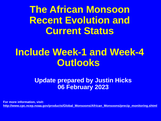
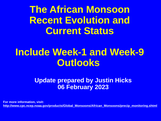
Week-4: Week-4 -> Week-9
